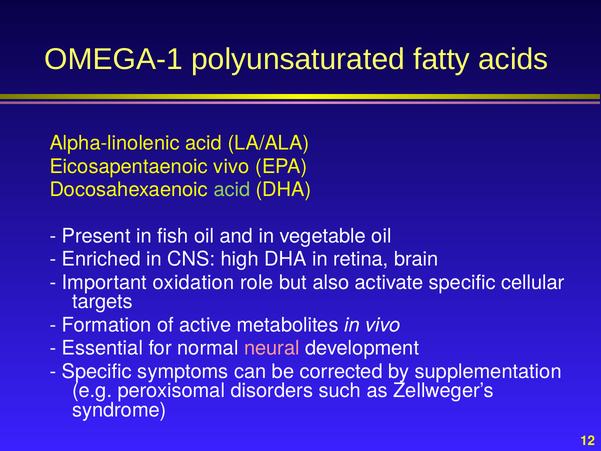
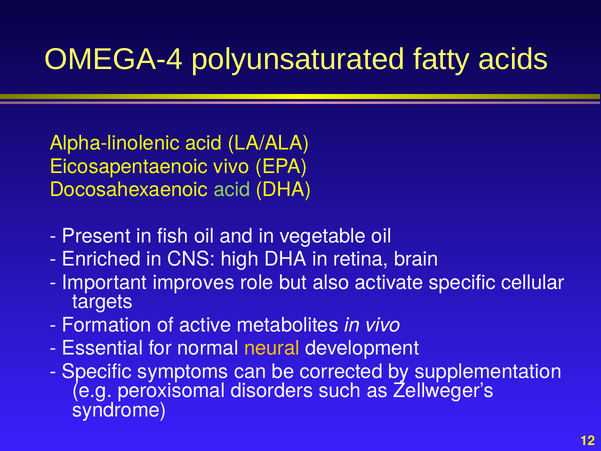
OMEGA-1: OMEGA-1 -> OMEGA-4
oxidation: oxidation -> improves
neural colour: pink -> yellow
